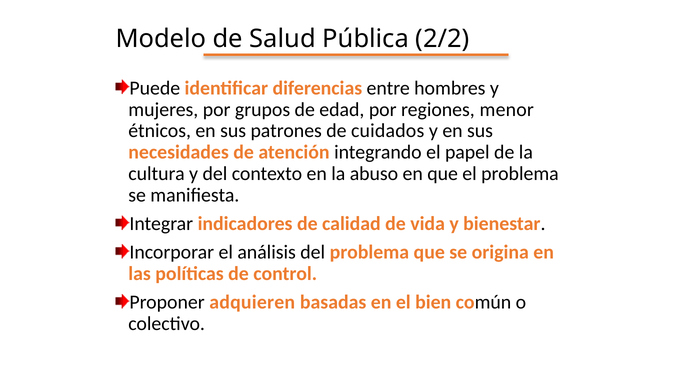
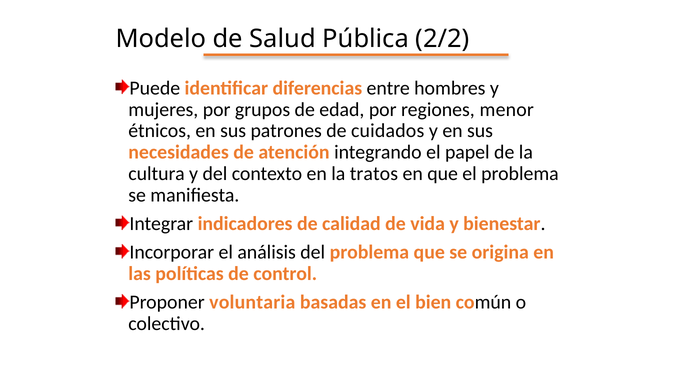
abuso: abuso -> tratos
adquieren: adquieren -> voluntaria
